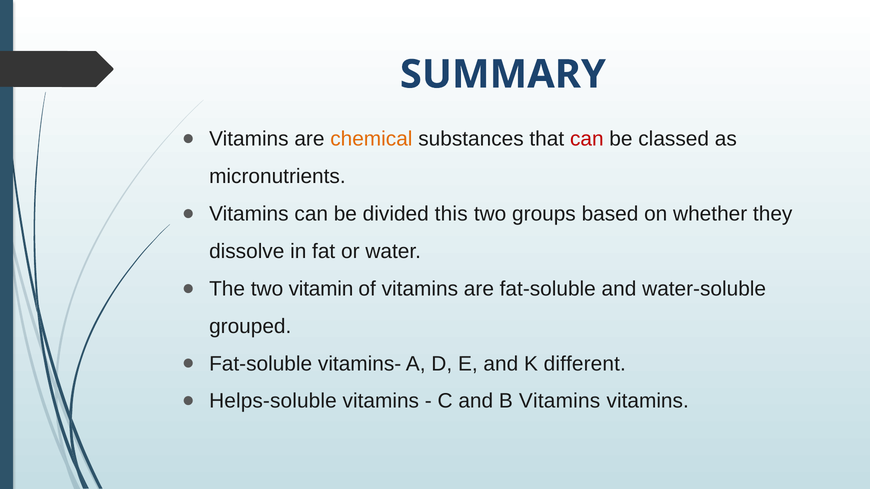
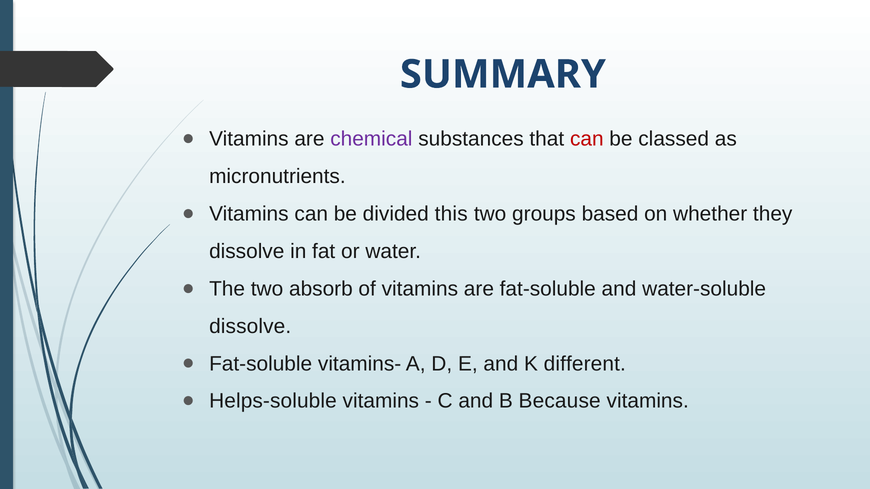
chemical colour: orange -> purple
vitamin: vitamin -> absorb
grouped at (250, 326): grouped -> dissolve
B Vitamins: Vitamins -> Because
